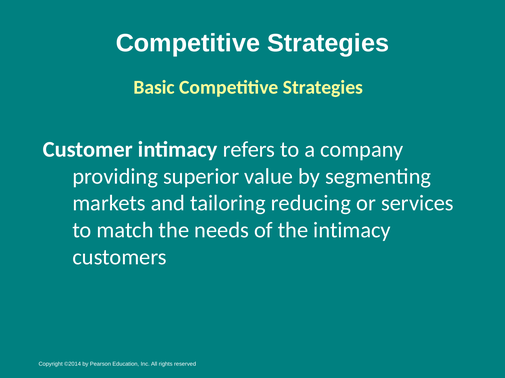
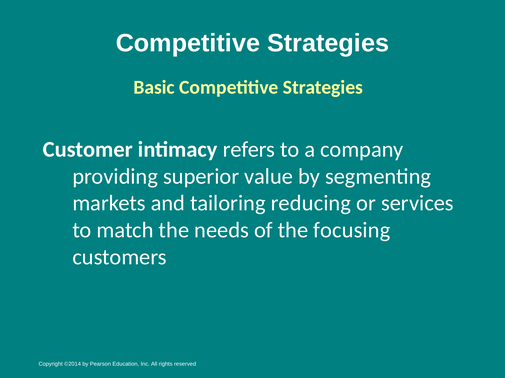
the intimacy: intimacy -> focusing
